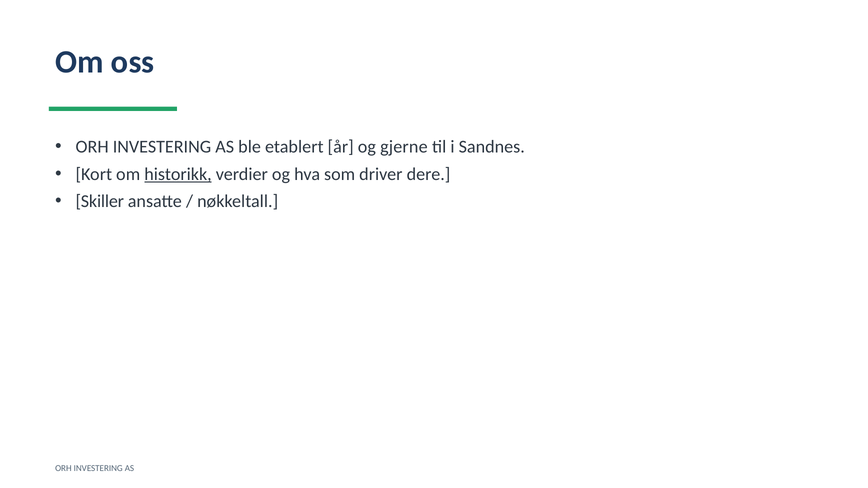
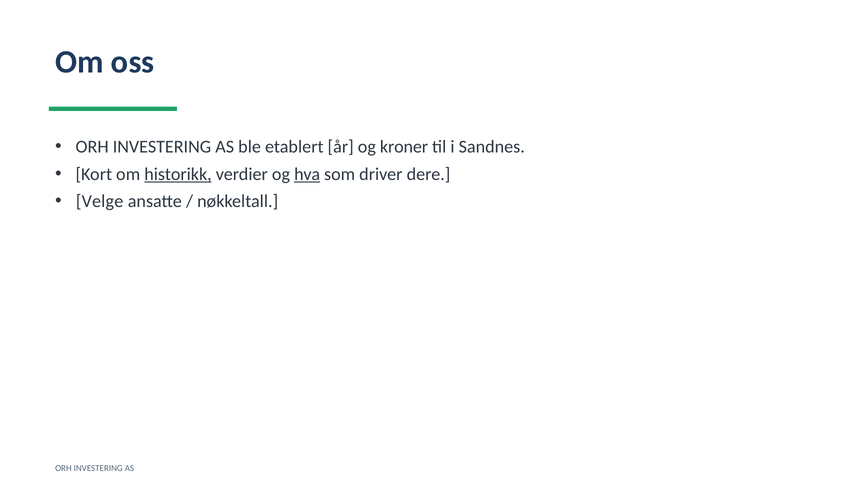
gjerne: gjerne -> kroner
hva underline: none -> present
Skiller: Skiller -> Velge
